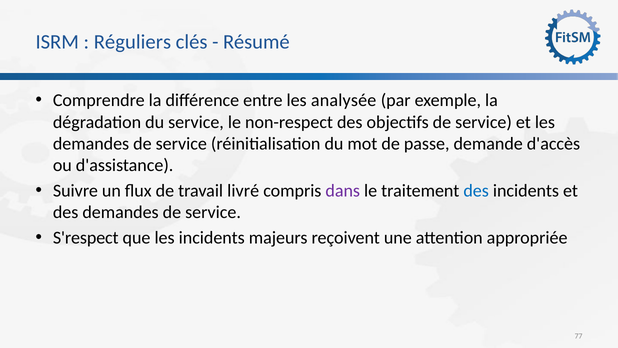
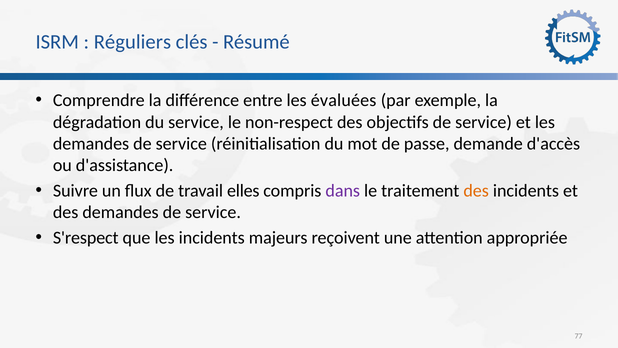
analysée: analysée -> évaluées
livré: livré -> elles
des at (476, 191) colour: blue -> orange
